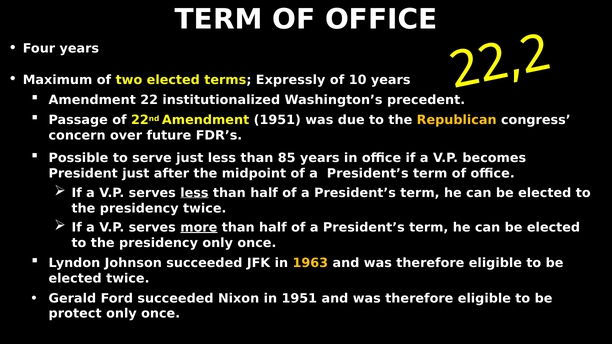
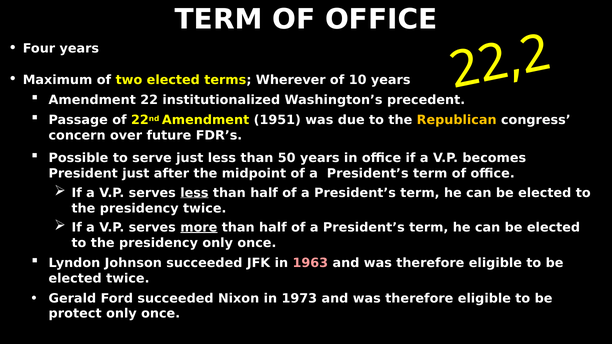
Expressly: Expressly -> Wherever
85: 85 -> 50
1963 colour: yellow -> pink
in 1951: 1951 -> 1973
